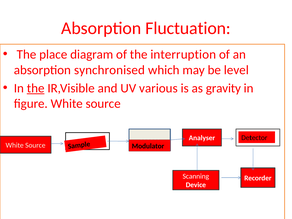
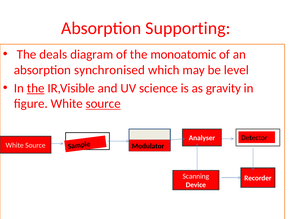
Fluctuation: Fluctuation -> Supporting
place: place -> deals
interruption: interruption -> monoatomic
various: various -> science
source at (103, 104) underline: none -> present
